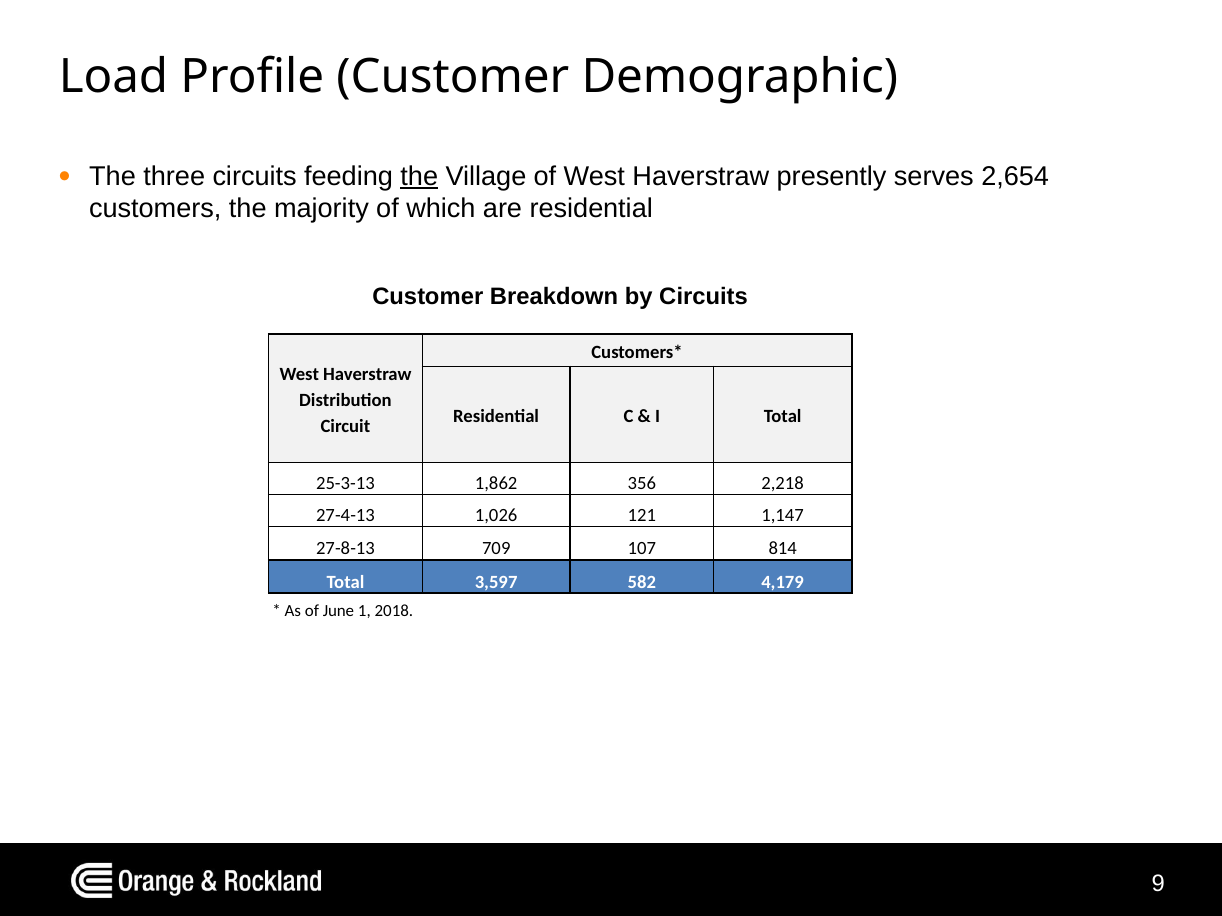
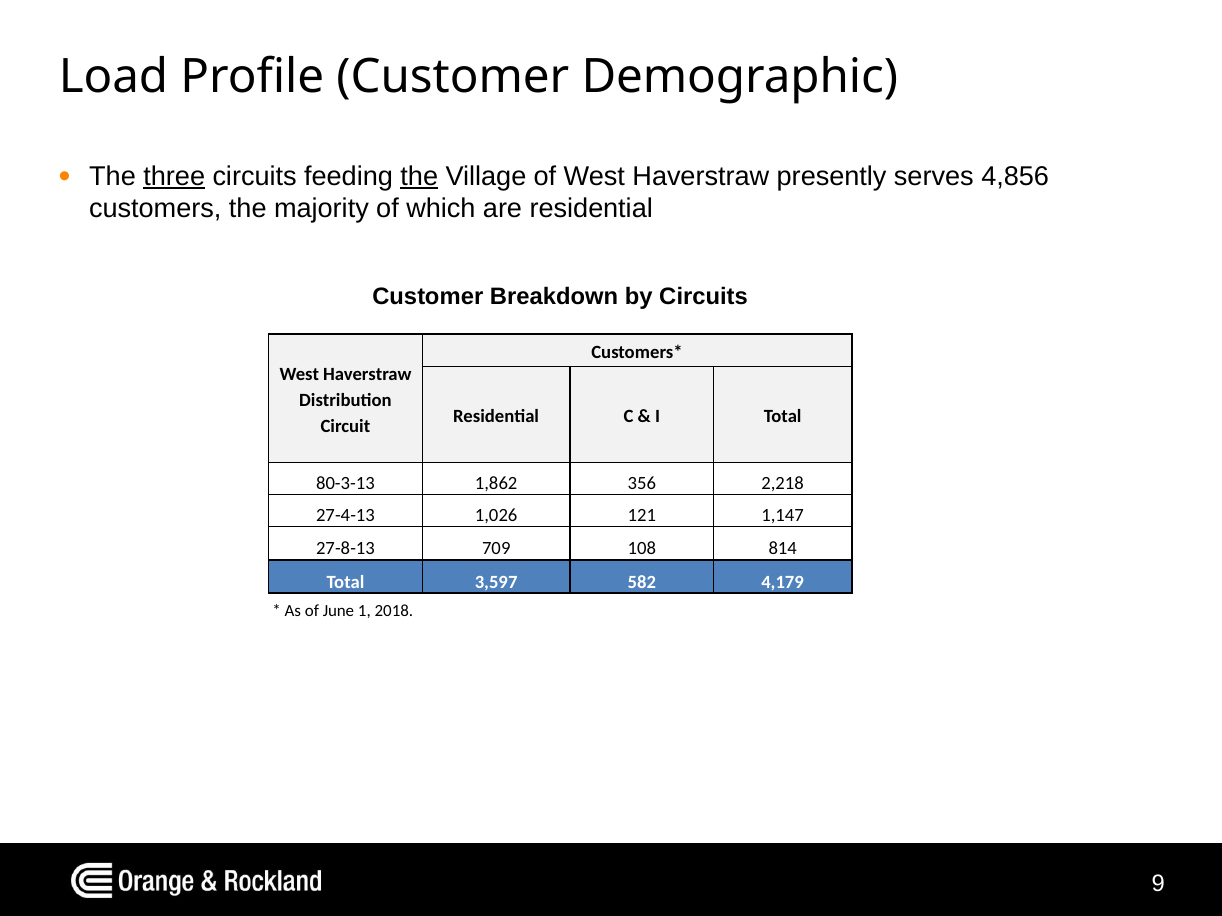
three underline: none -> present
2,654: 2,654 -> 4,856
25-3-13: 25-3-13 -> 80-3-13
107: 107 -> 108
